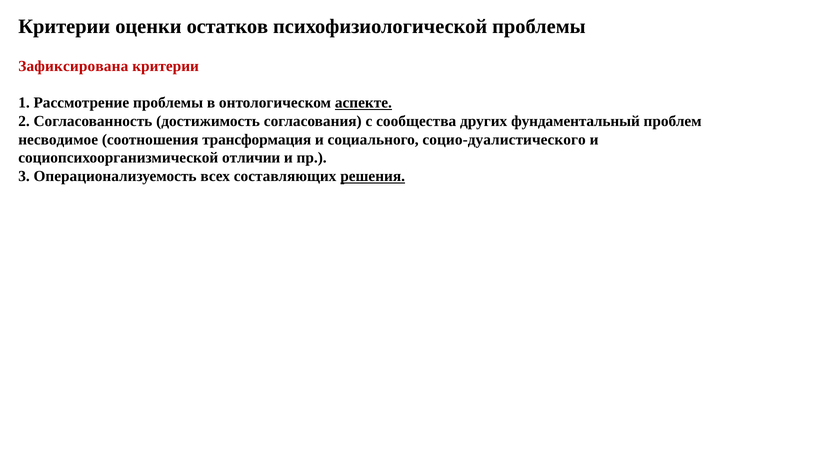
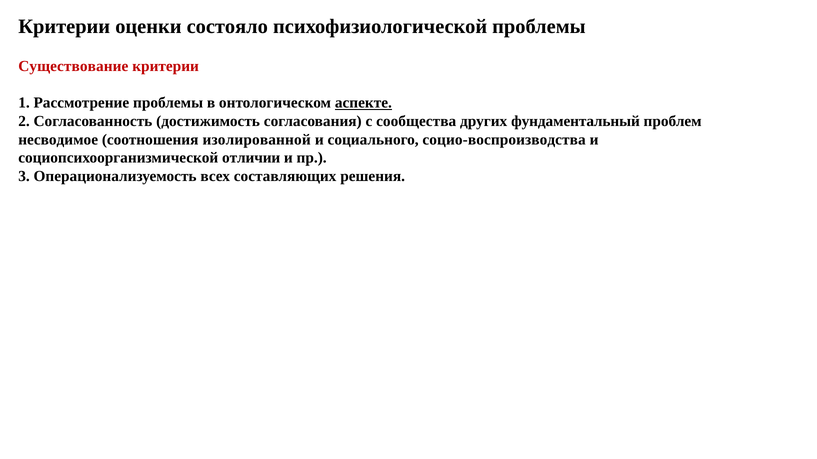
остатков: остатков -> состояло
Зафиксирована: Зафиксирована -> Существование
трансформация: трансформация -> изолированной
социо-дуалистического: социо-дуалистического -> социо-воспроизводства
решения underline: present -> none
